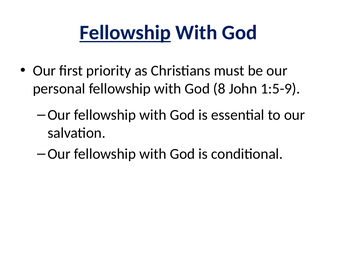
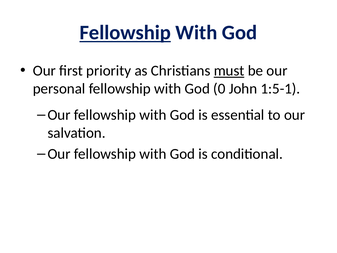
must underline: none -> present
8: 8 -> 0
1:5-9: 1:5-9 -> 1:5-1
